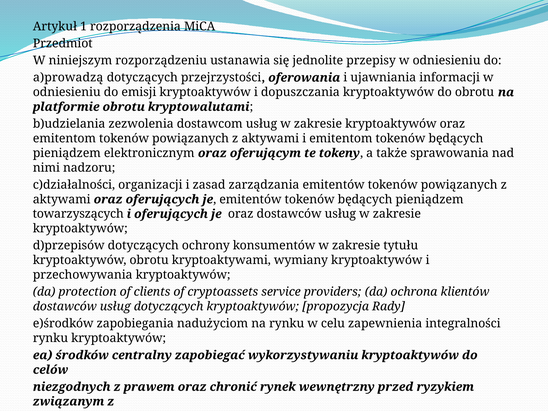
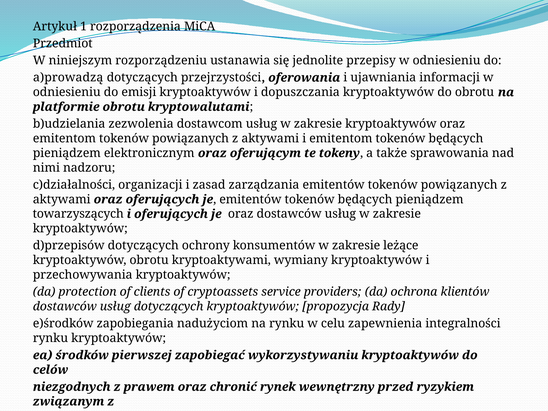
tytułu: tytułu -> leżące
centralny: centralny -> pierwszej
